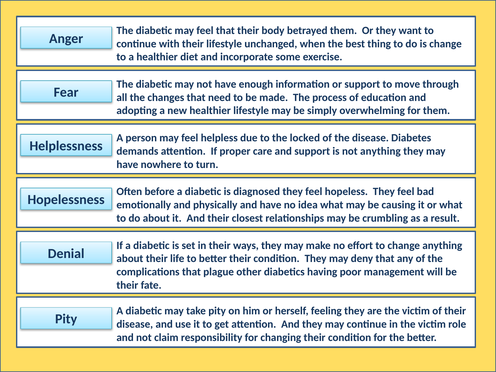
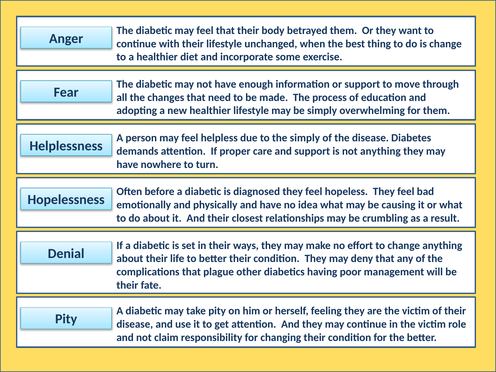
the locked: locked -> simply
